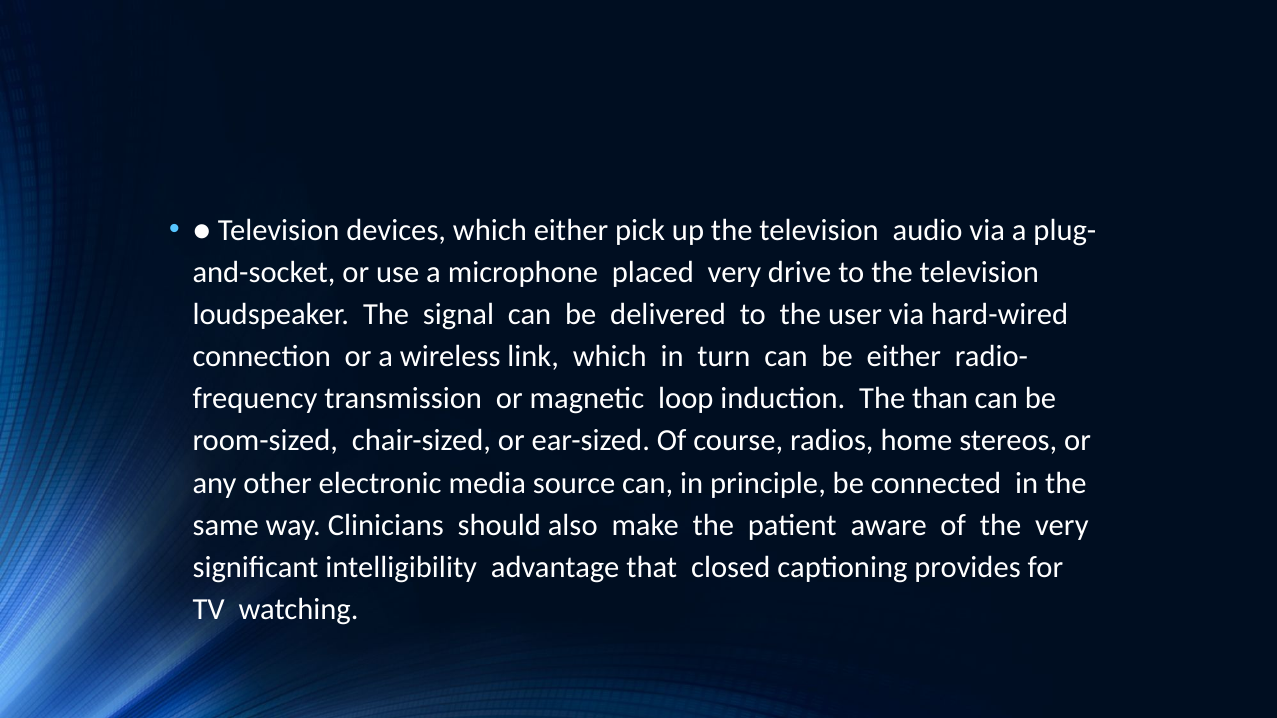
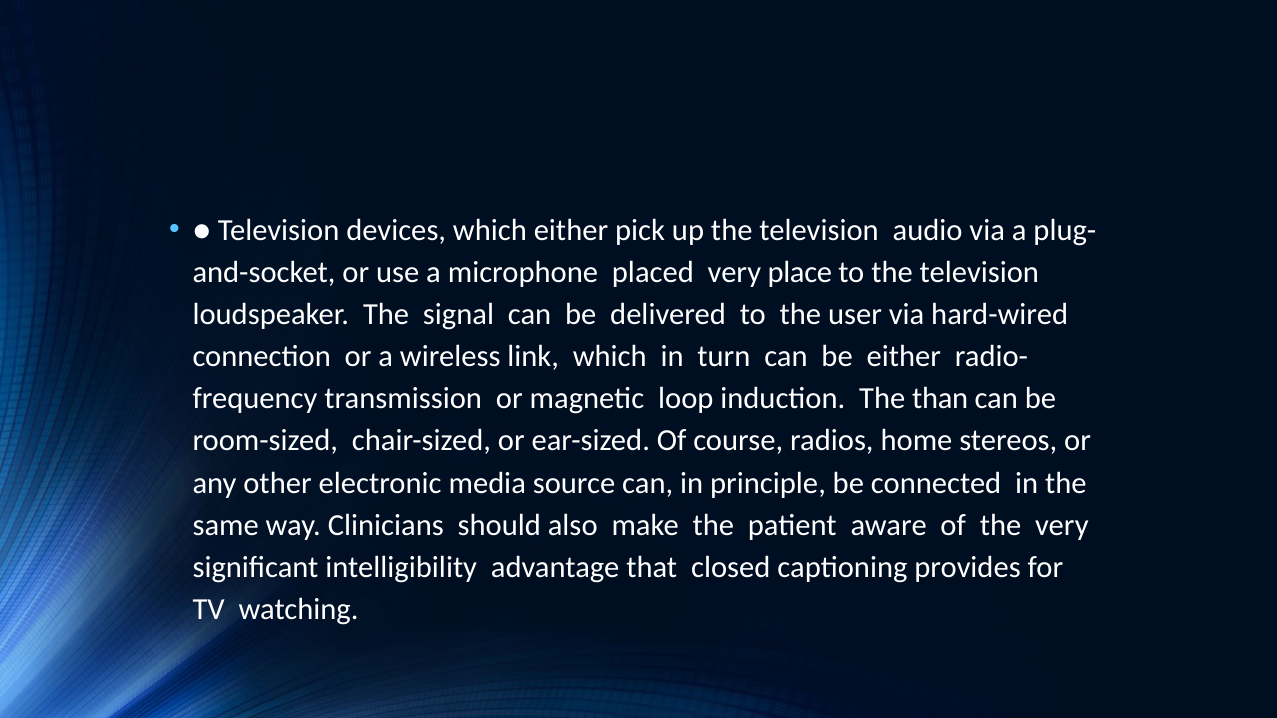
drive: drive -> place
